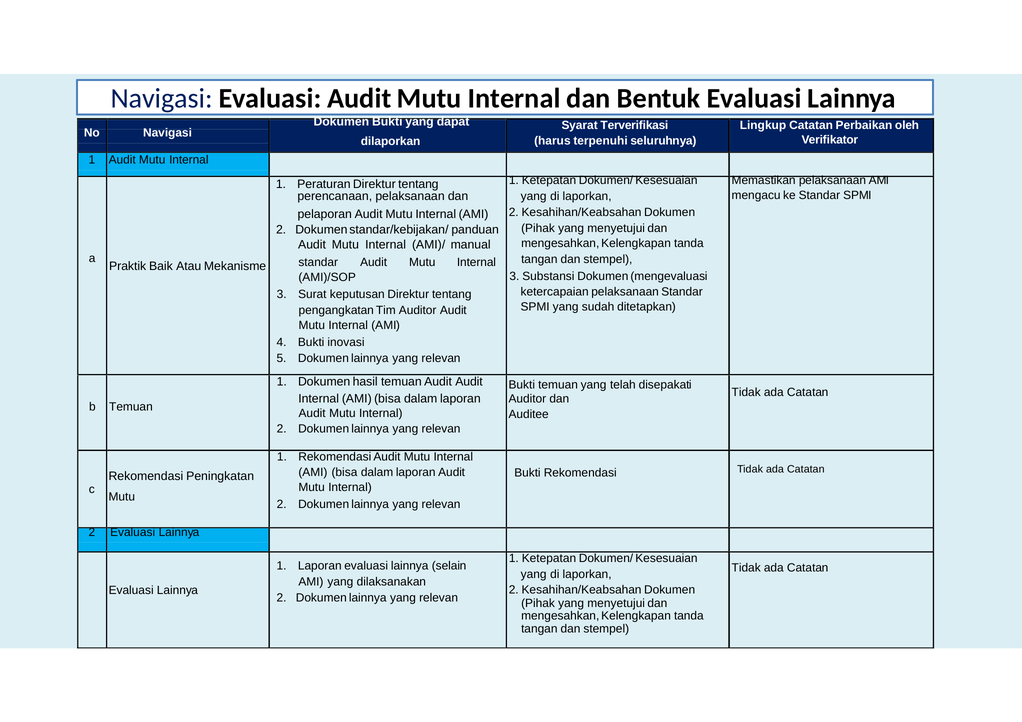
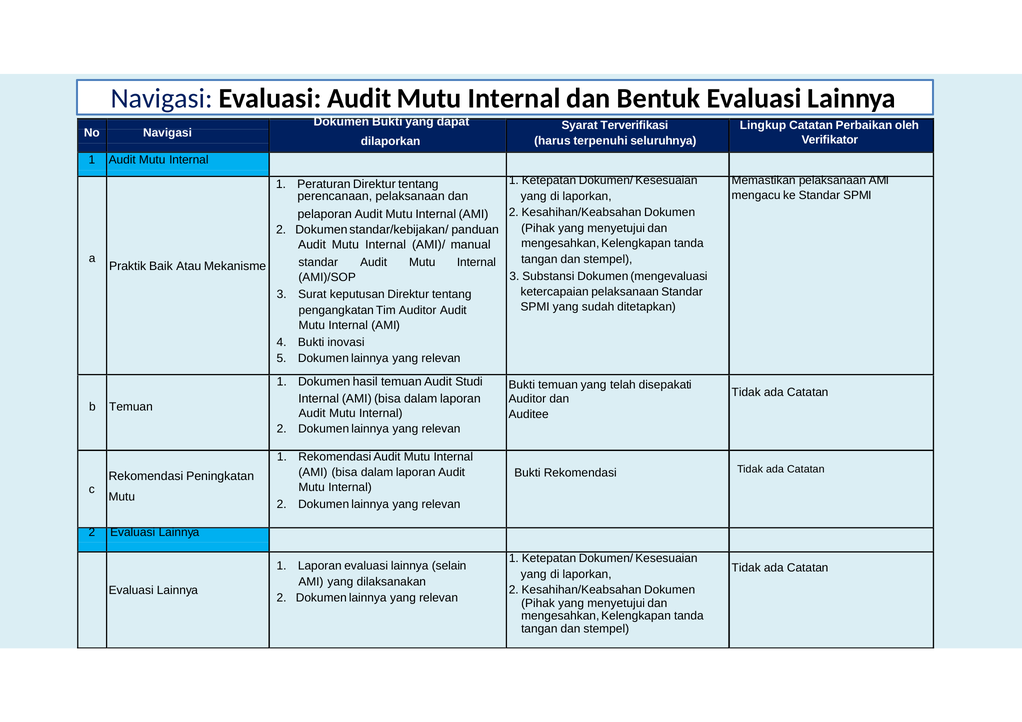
Audit at (469, 382): Audit -> Studi
